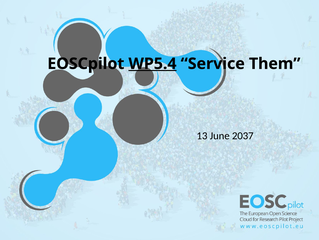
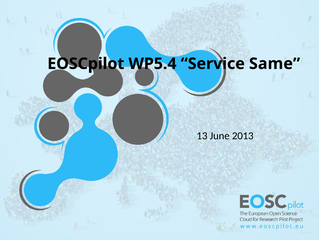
WP5.4 underline: present -> none
Them: Them -> Same
2037: 2037 -> 2013
